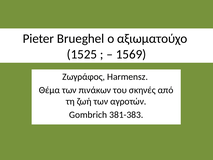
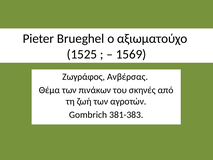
Harmensz: Harmensz -> Ανβέρσας
